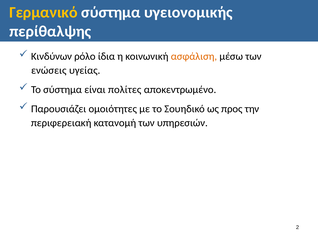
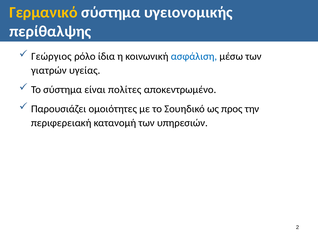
Κινδύνων: Κινδύνων -> Γεώργιος
ασφάλιση colour: orange -> blue
ενώσεις: ενώσεις -> γιατρών
